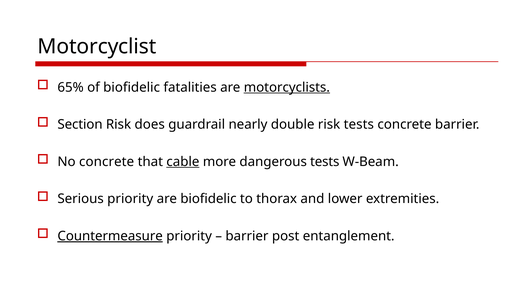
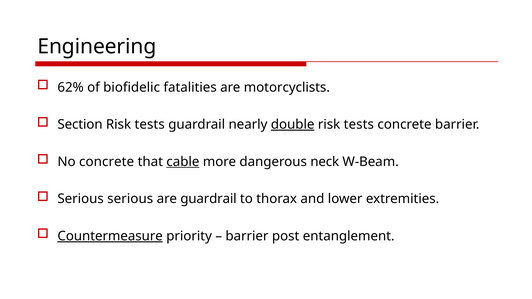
Motorcyclist: Motorcyclist -> Engineering
65%: 65% -> 62%
motorcyclists underline: present -> none
does at (150, 125): does -> tests
double underline: none -> present
dangerous tests: tests -> neck
Serious priority: priority -> serious
are biofidelic: biofidelic -> guardrail
